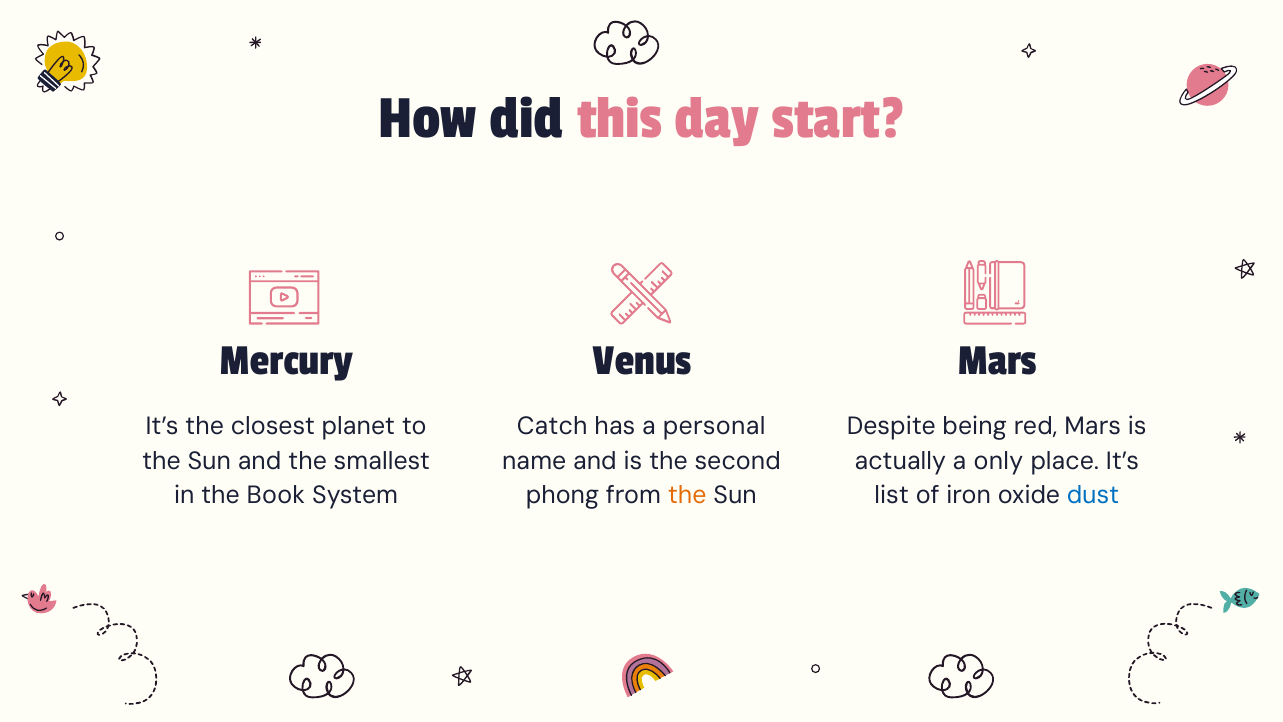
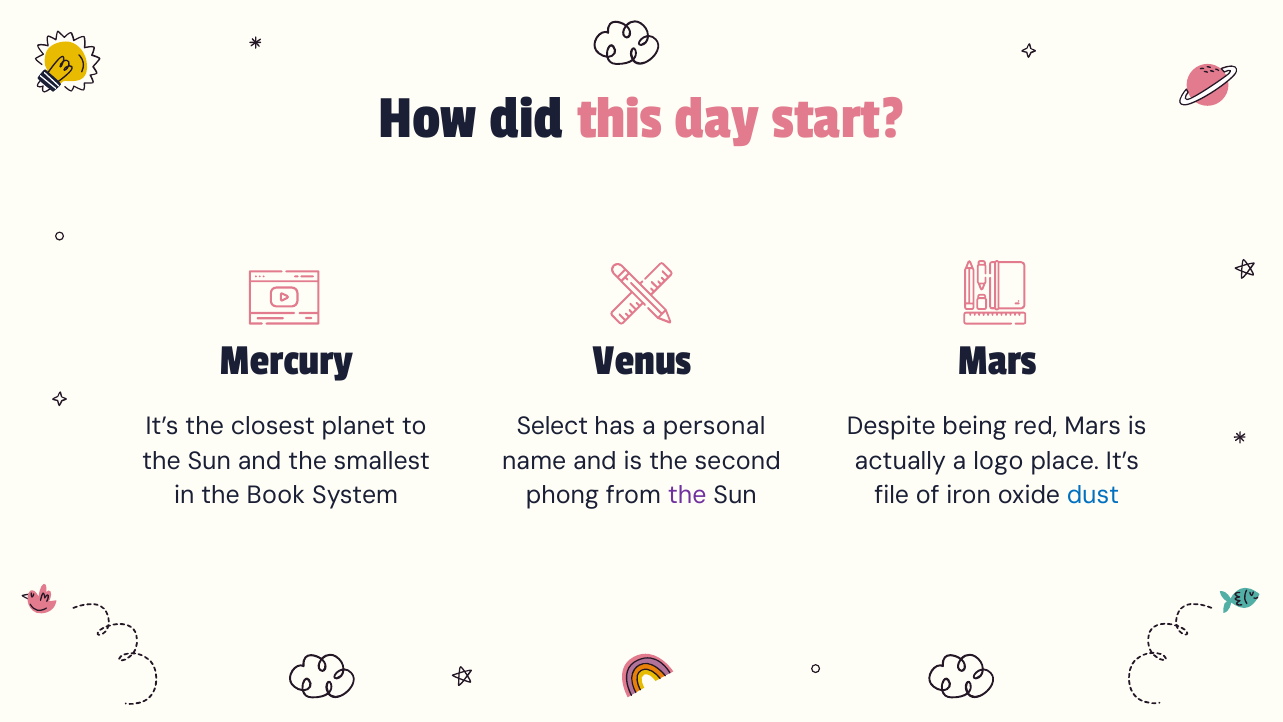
Catch: Catch -> Select
only: only -> logo
the at (687, 495) colour: orange -> purple
list: list -> file
